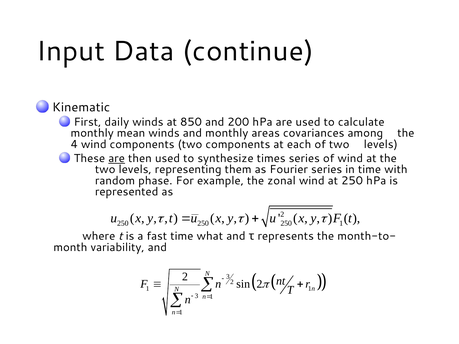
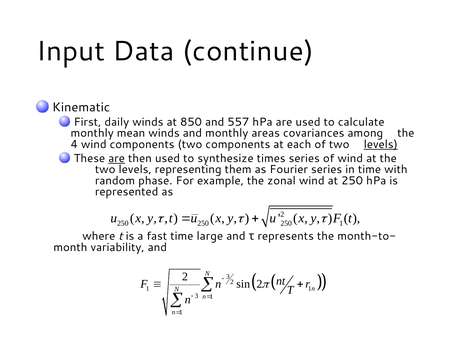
200: 200 -> 557
levels at (381, 144) underline: none -> present
what: what -> large
